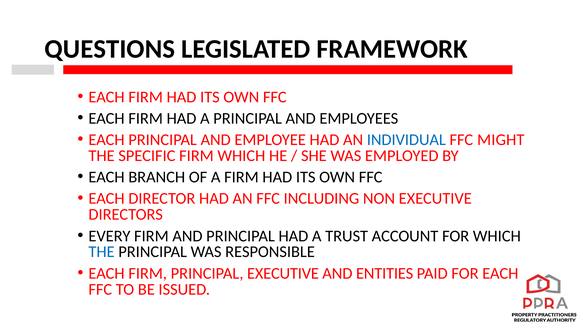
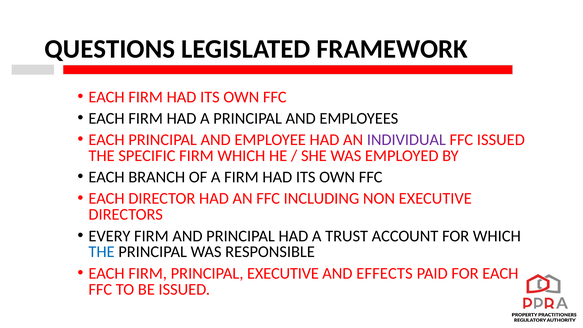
INDIVIDUAL colour: blue -> purple
FFC MIGHT: MIGHT -> ISSUED
ENTITIES: ENTITIES -> EFFECTS
